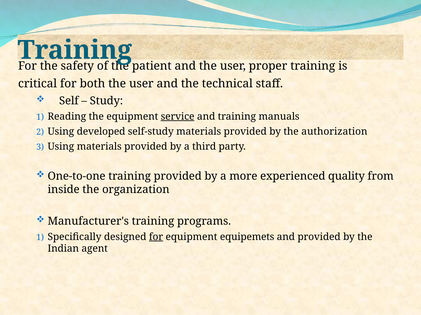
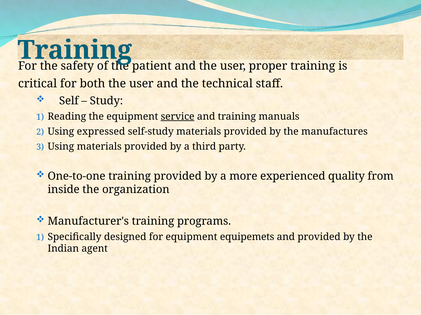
developed: developed -> expressed
authorization: authorization -> manufactures
for at (156, 237) underline: present -> none
